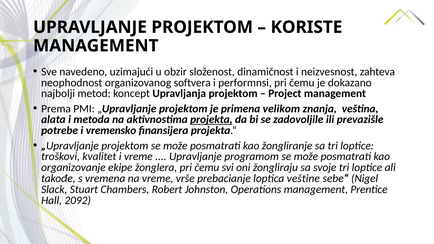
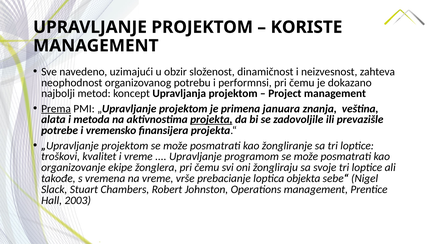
softvera: softvera -> potrebu
Prema underline: none -> present
velikom: velikom -> januara
veštine: veštine -> objekta
2092: 2092 -> 2003
